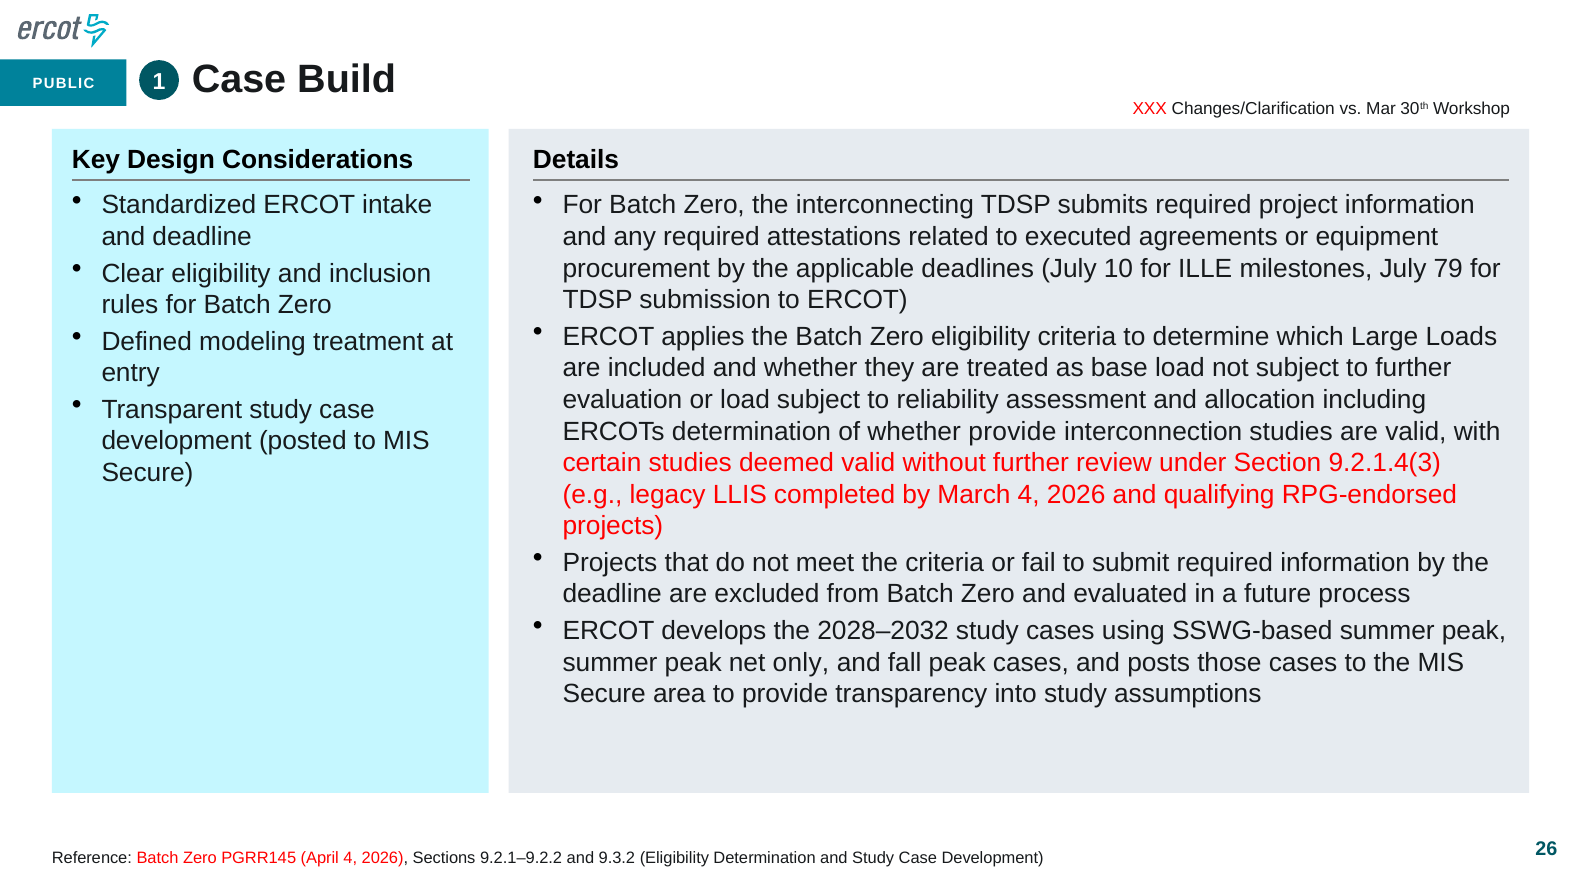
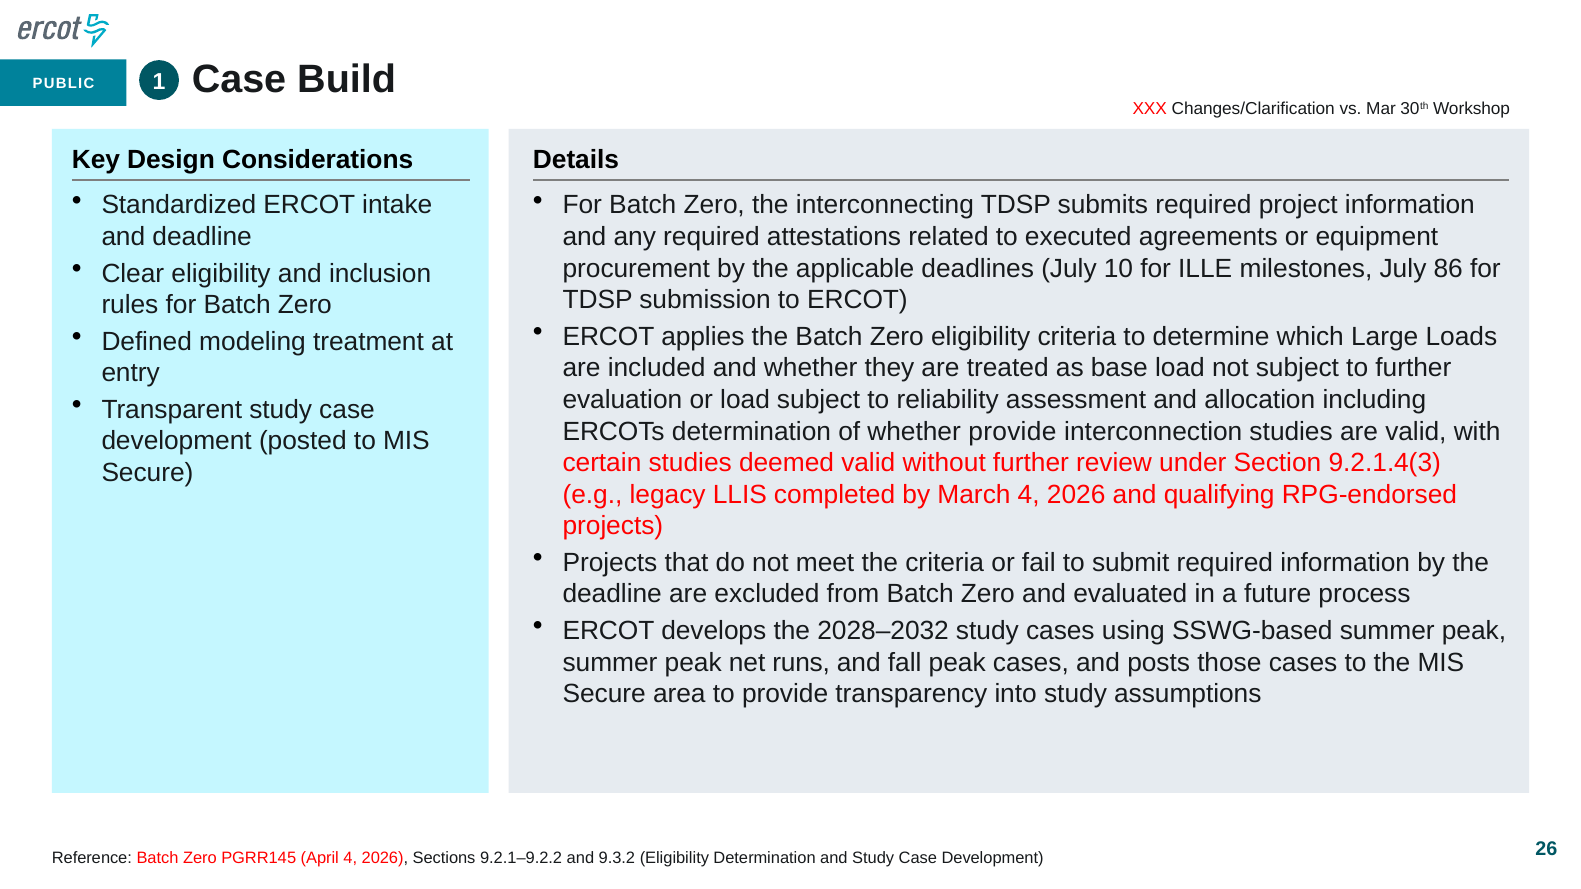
79: 79 -> 86
only: only -> runs
